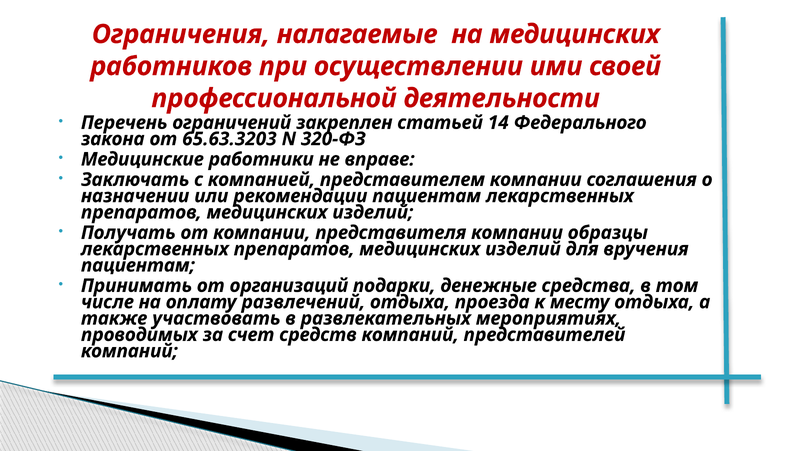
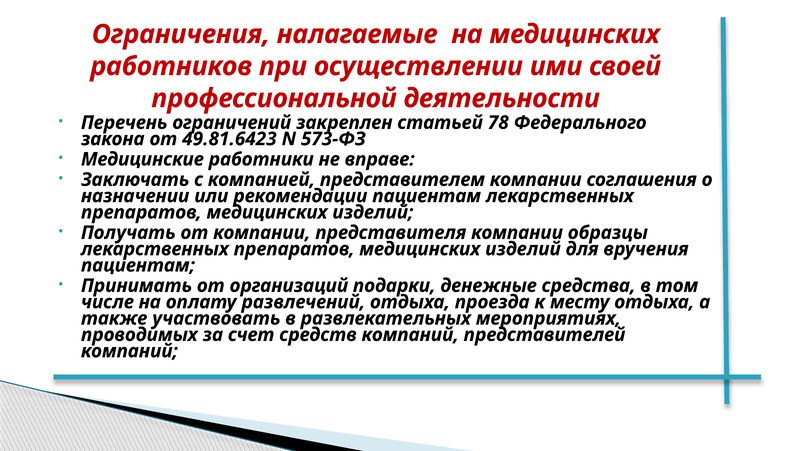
14: 14 -> 78
65.63.3203: 65.63.3203 -> 49.81.6423
320-ФЗ: 320-ФЗ -> 573-ФЗ
